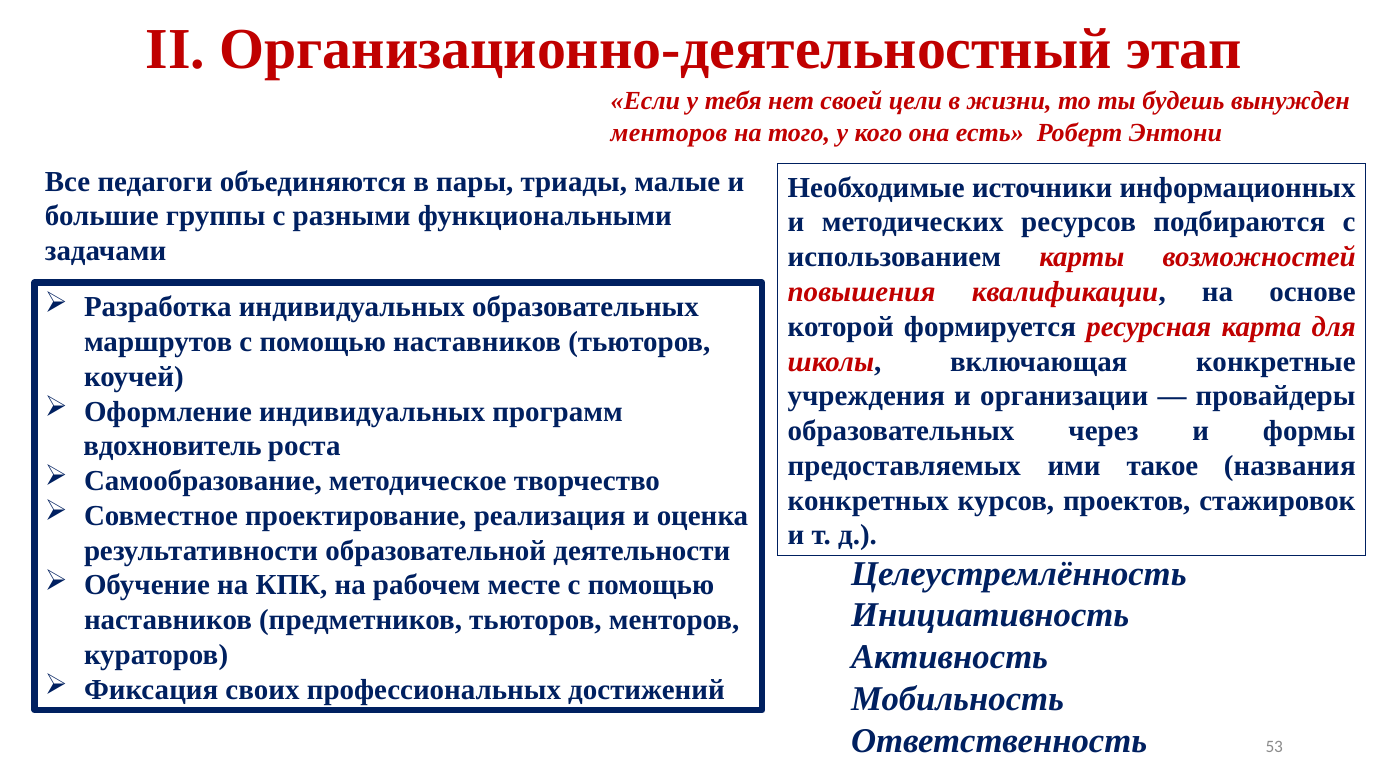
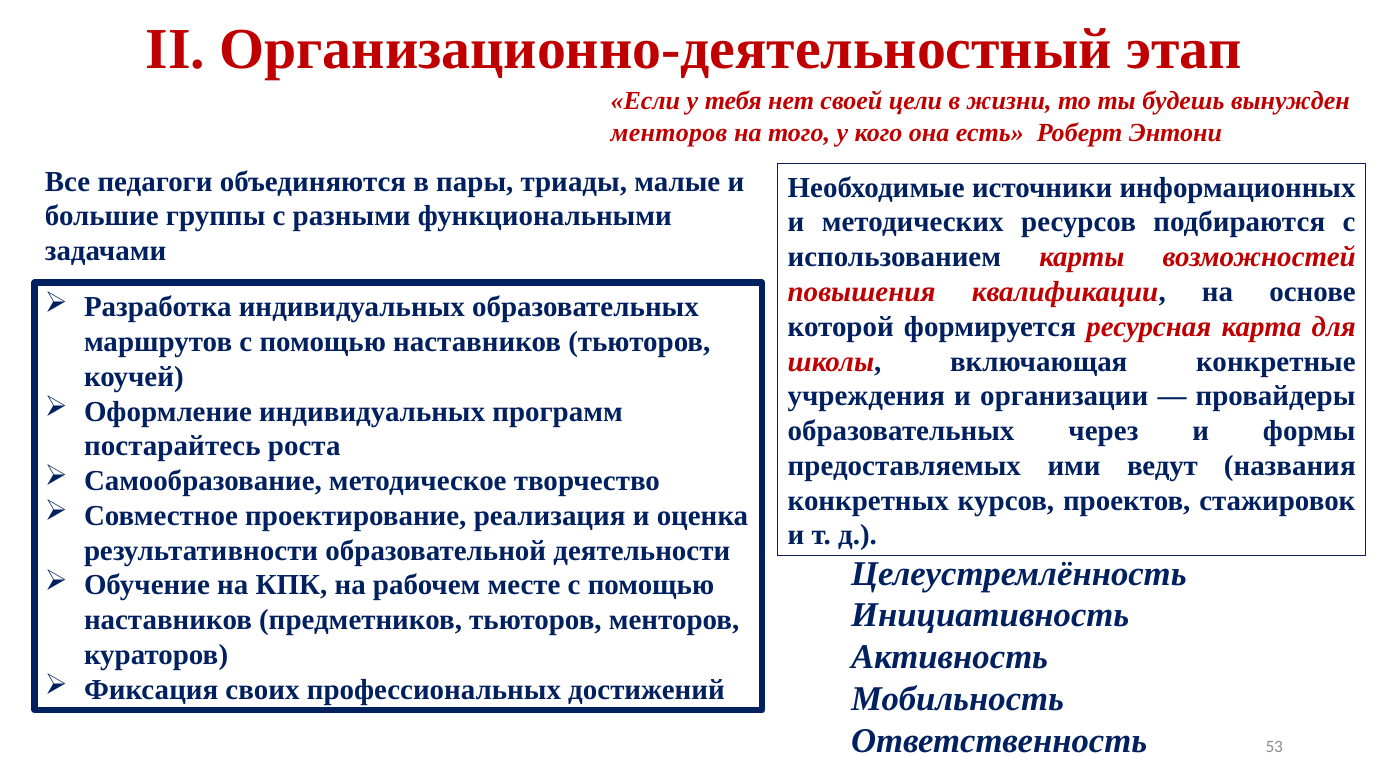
вдохновитель: вдохновитель -> постарайтесь
такое: такое -> ведут
